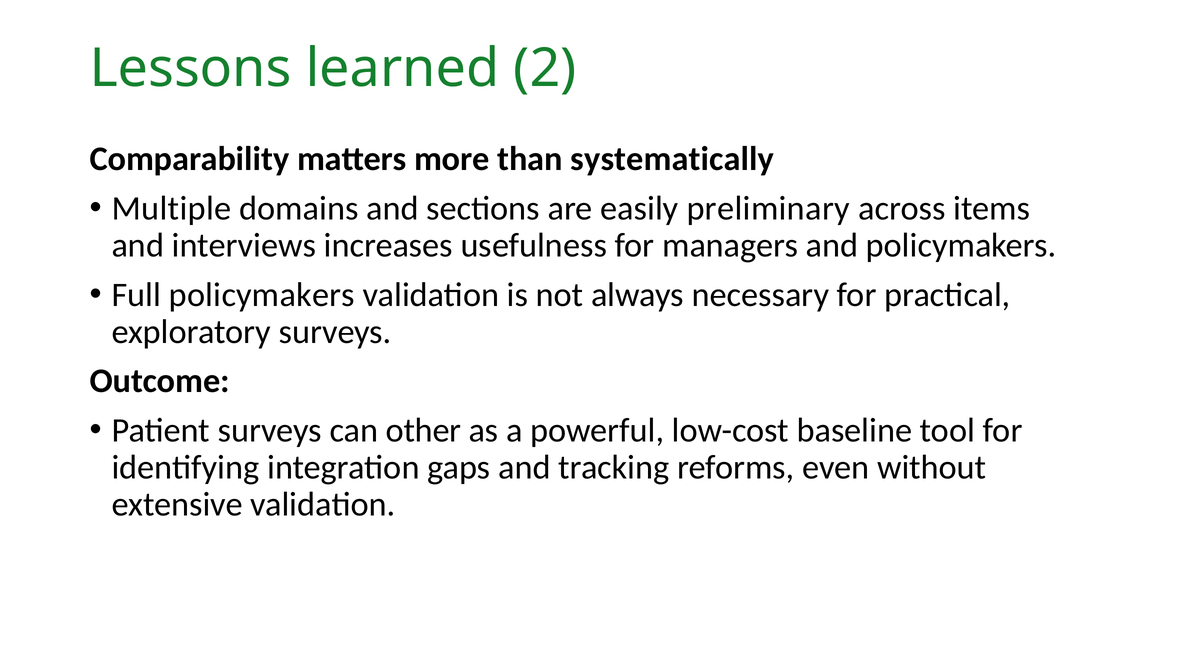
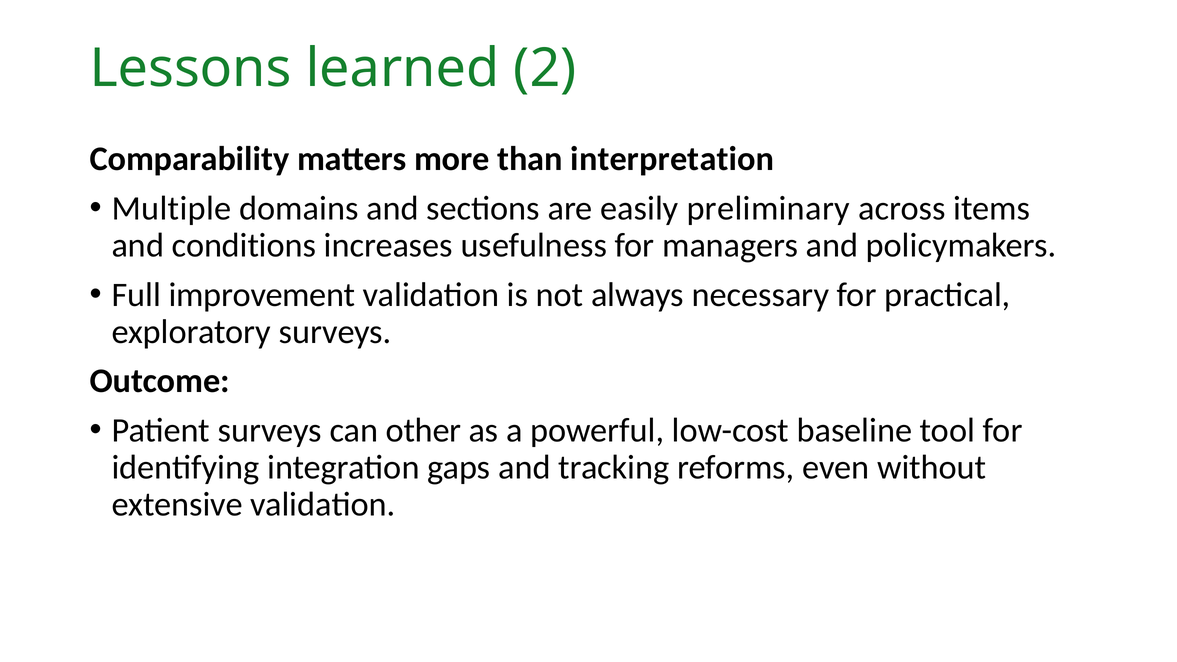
systematically: systematically -> interpretation
interviews: interviews -> conditions
Full policymakers: policymakers -> improvement
